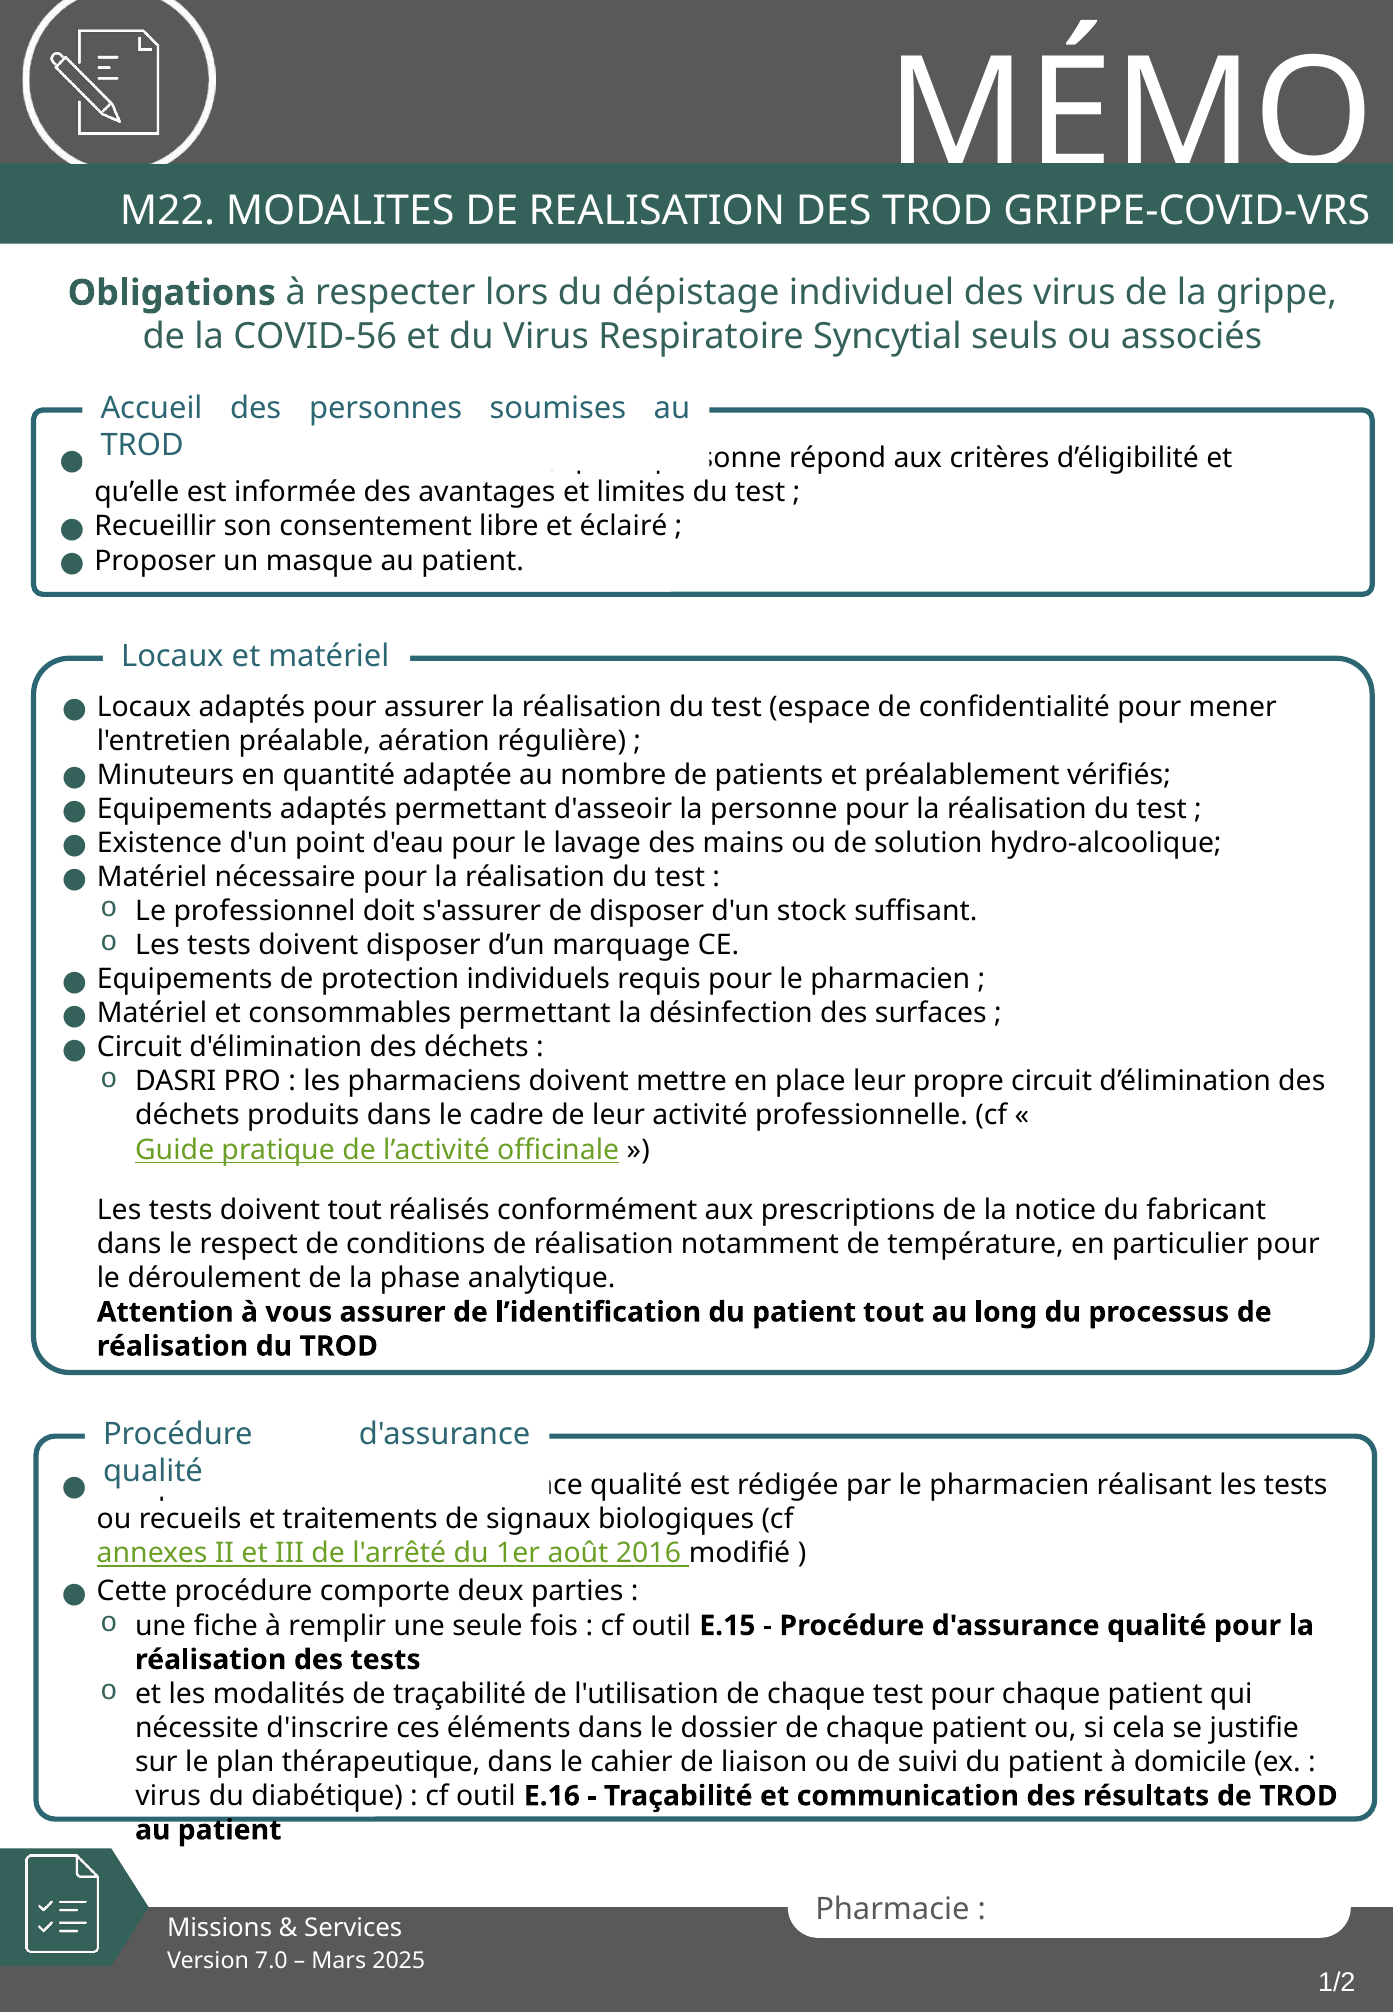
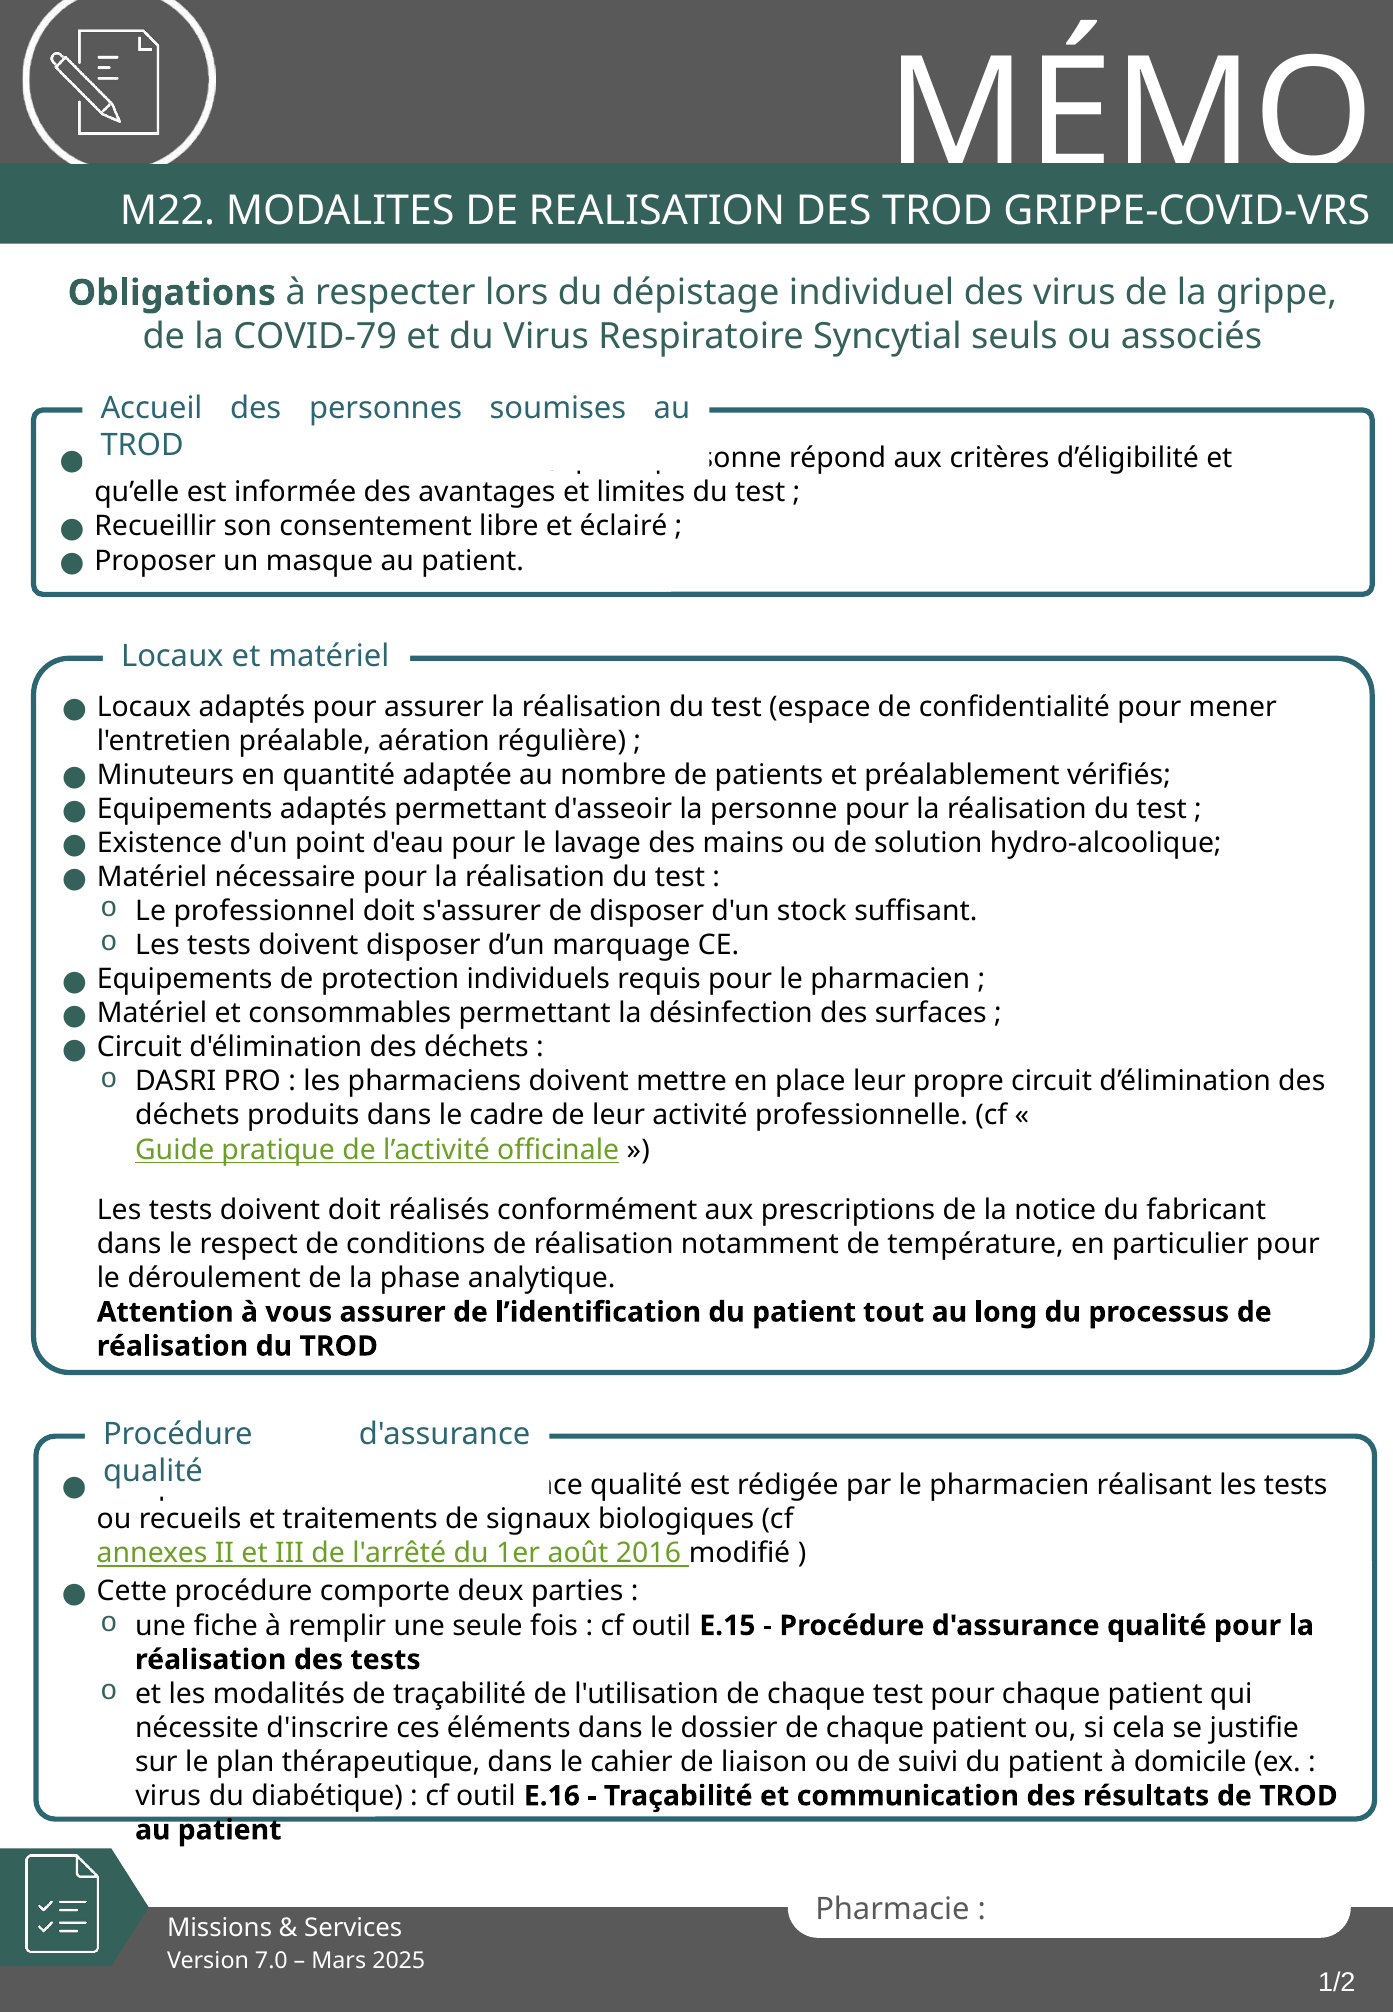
COVID-56: COVID-56 -> COVID-79
doivent tout: tout -> doit
